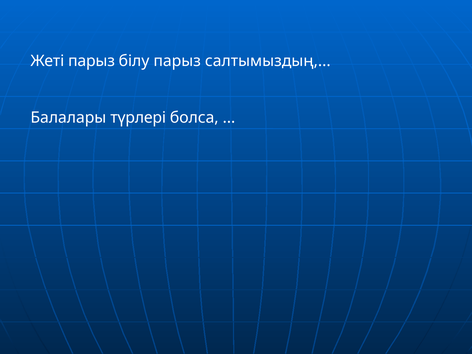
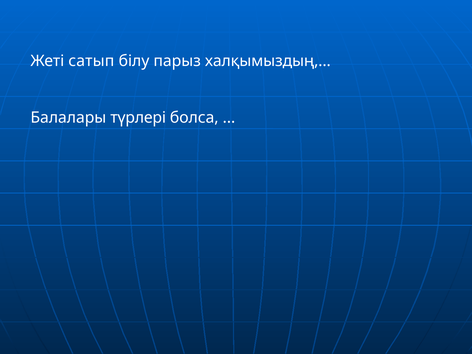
Жеті парыз: парыз -> сатып
салтымыздың: салтымыздың -> халқымыздың
